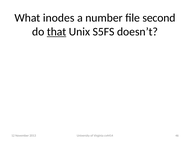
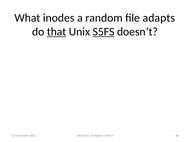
number: number -> random
second: second -> adapts
S5FS underline: none -> present
